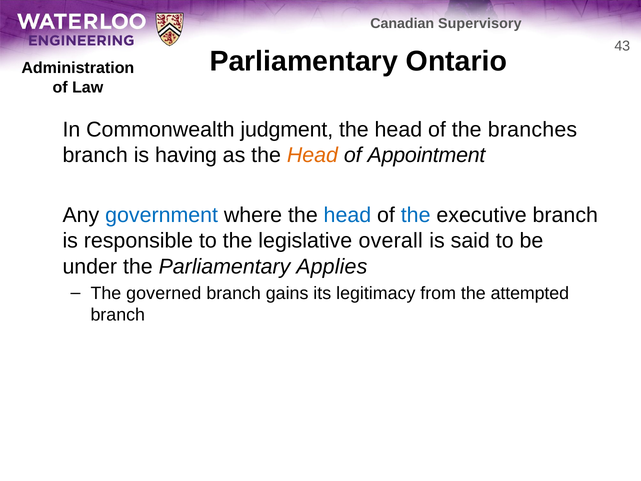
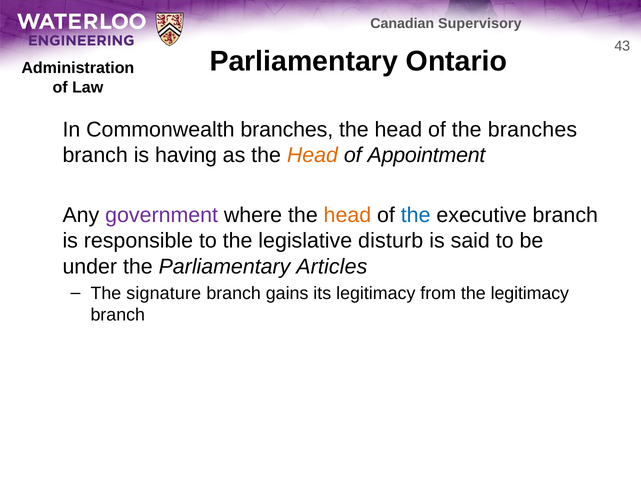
Commonwealth judgment: judgment -> branches
government colour: blue -> purple
head at (347, 215) colour: blue -> orange
overall: overall -> disturb
Applies: Applies -> Articles
governed: governed -> signature
the attempted: attempted -> legitimacy
